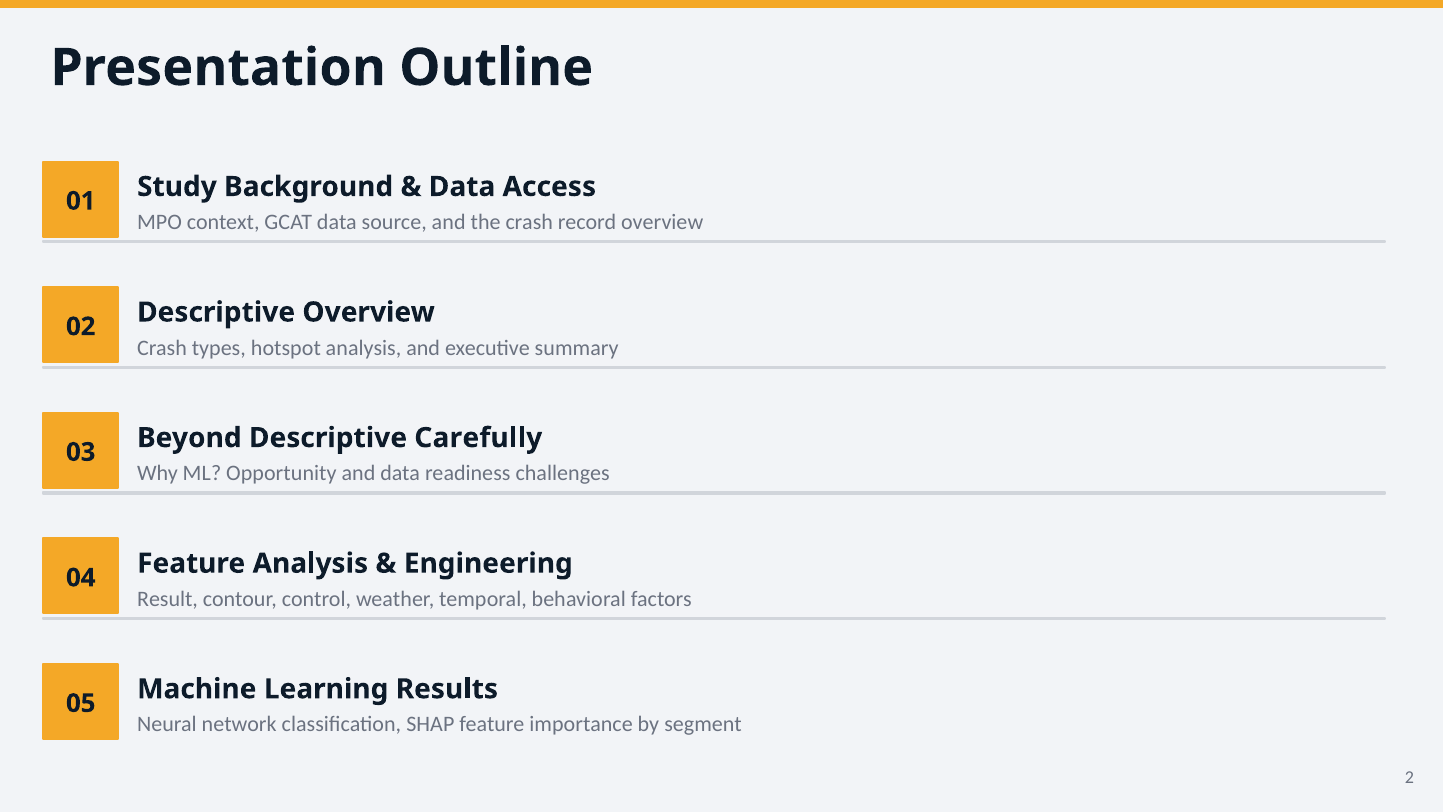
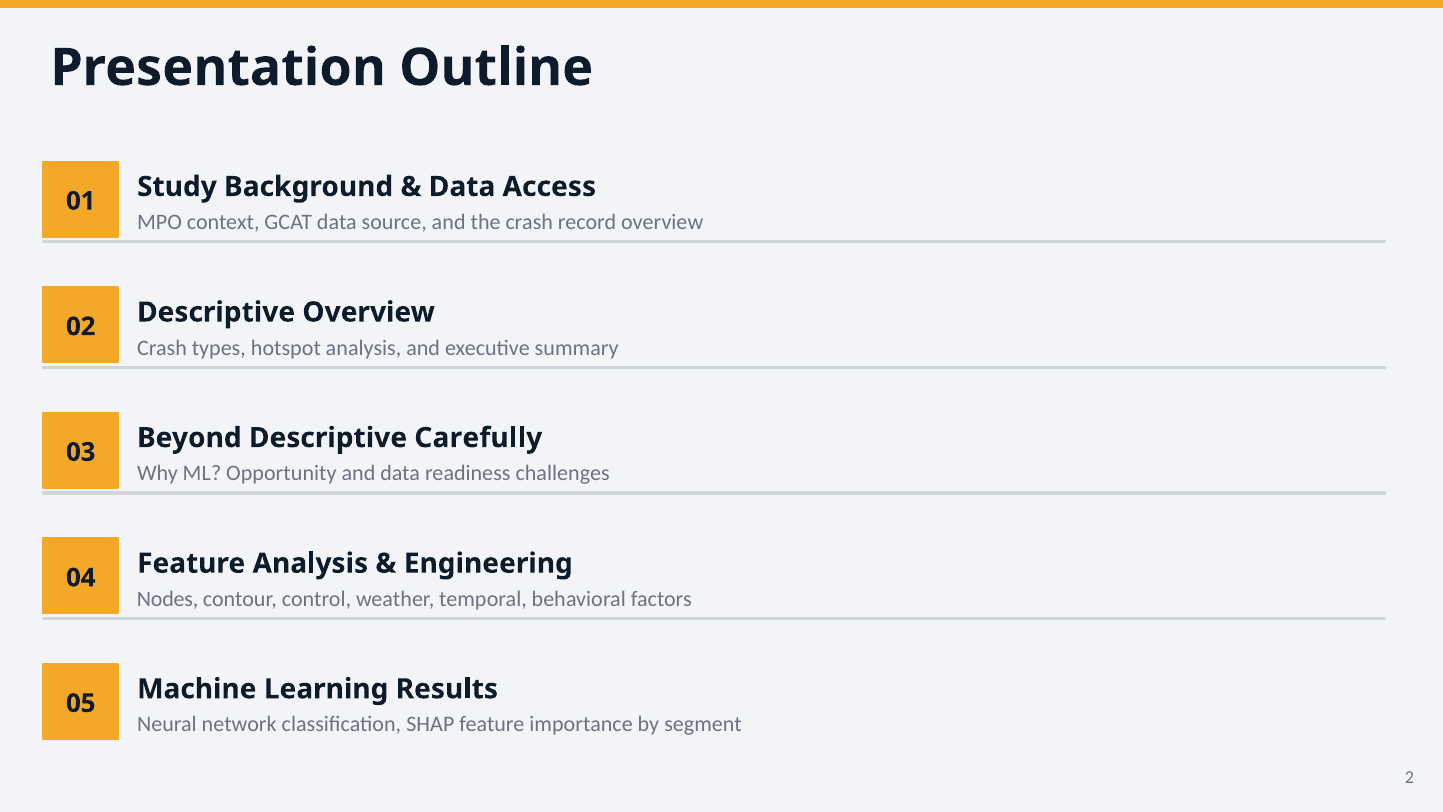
Result: Result -> Nodes
